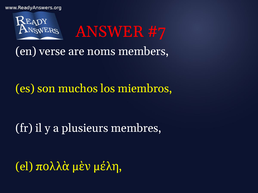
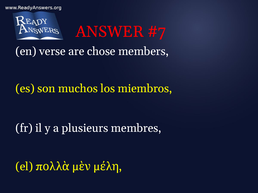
noms: noms -> chose
